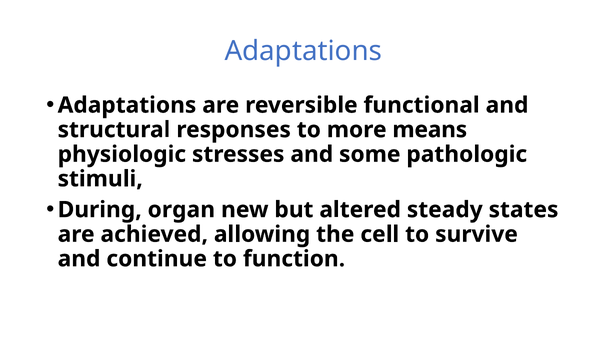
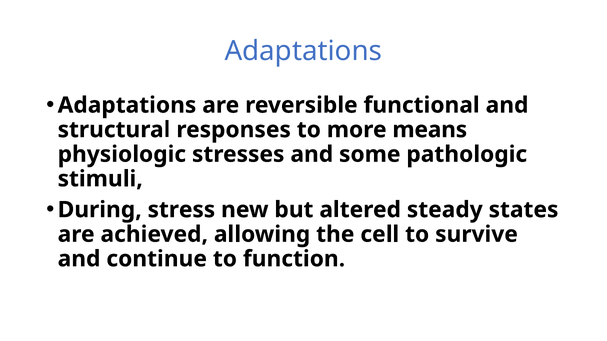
organ: organ -> stress
